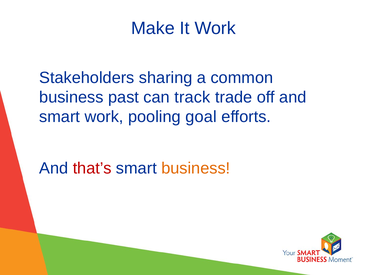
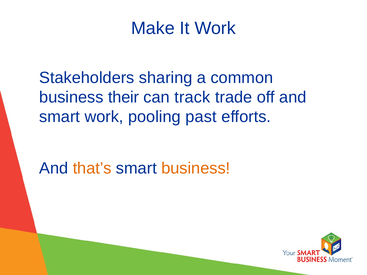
past: past -> their
goal: goal -> past
that’s colour: red -> orange
